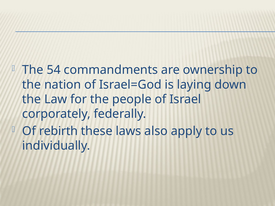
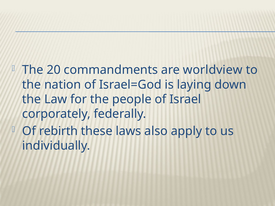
54: 54 -> 20
ownership: ownership -> worldview
